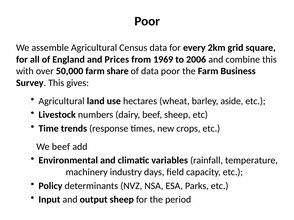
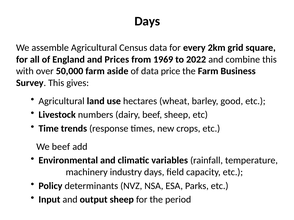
Poor at (147, 21): Poor -> Days
2006: 2006 -> 2022
share: share -> aside
data poor: poor -> price
aside: aside -> good
